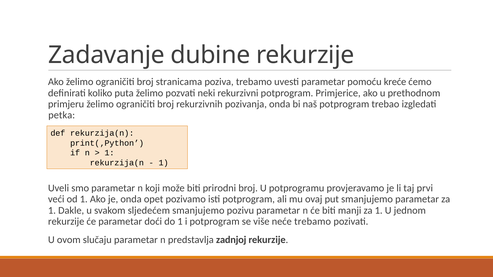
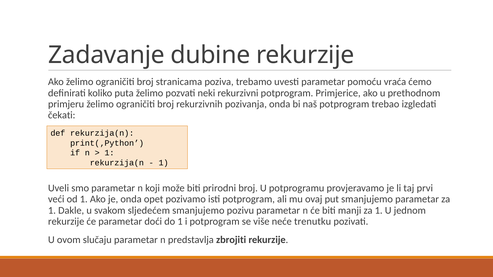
kreće: kreće -> vraća
petka: petka -> čekati
neće trebamo: trebamo -> trenutku
zadnjoj: zadnjoj -> zbrojiti
